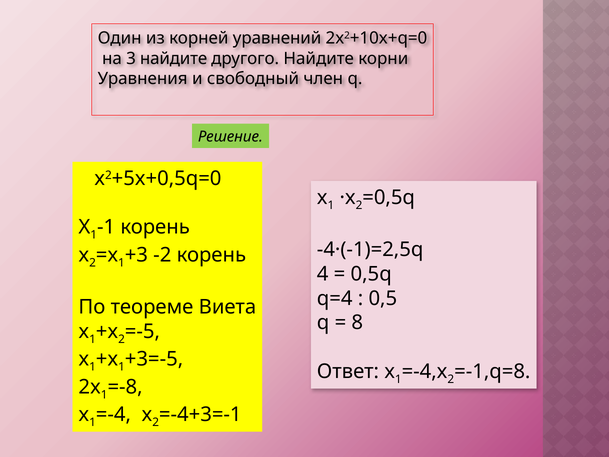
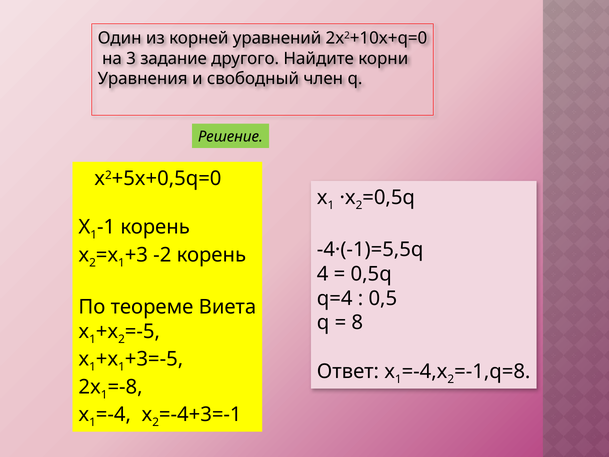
3 найдите: найдите -> задание
-4·(-1)=2,5q: -4·(-1)=2,5q -> -4·(-1)=5,5q
